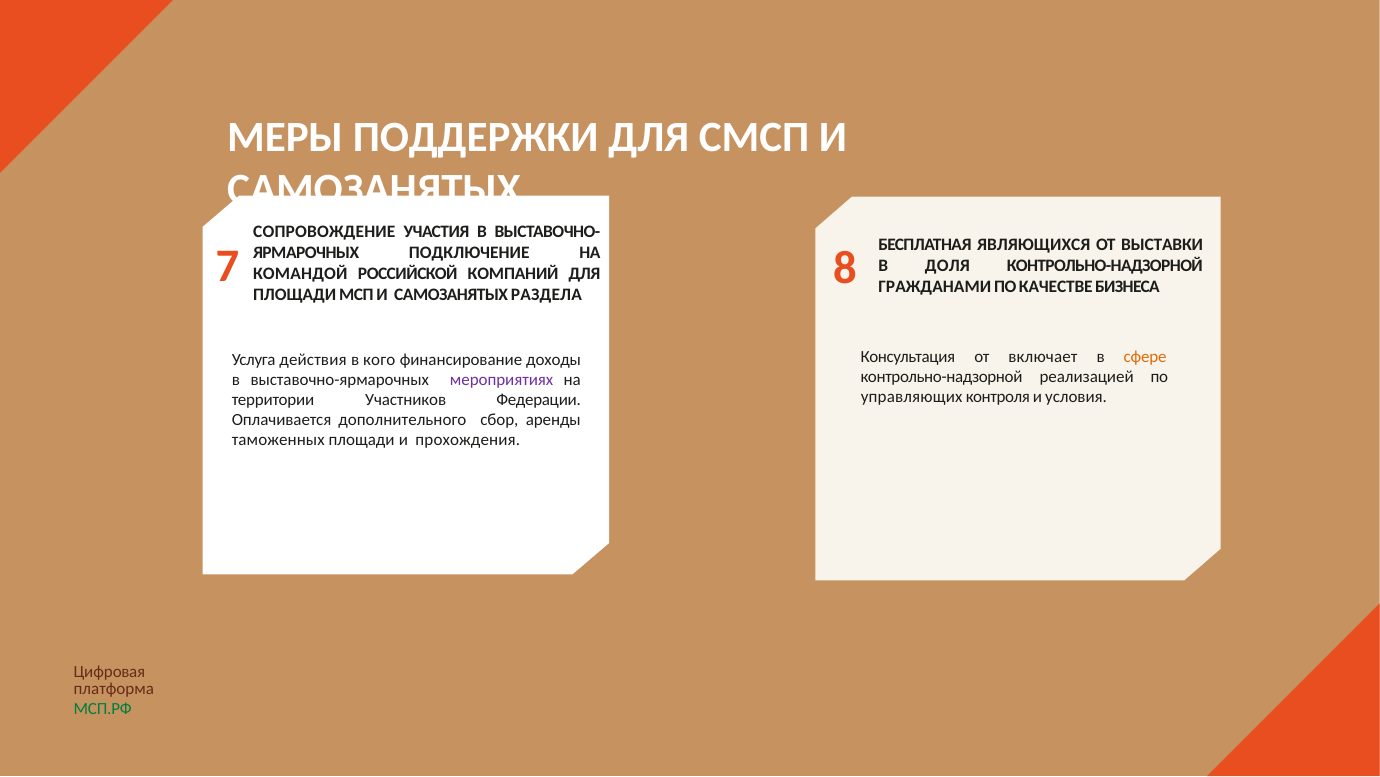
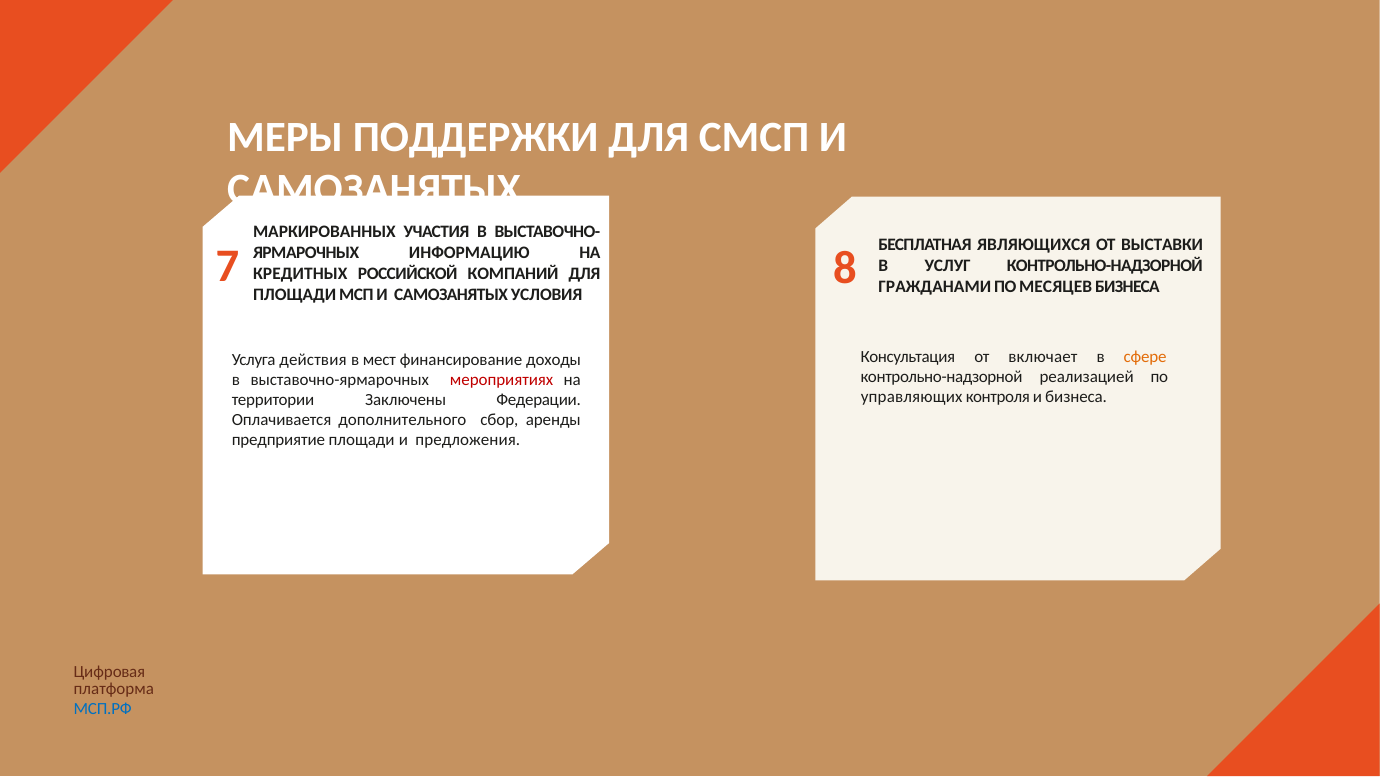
СОПРОВОЖДЕНИЕ: СОПРОВОЖДЕНИЕ -> МАРКИРОВАННЫХ
ПОДКЛЮЧЕНИЕ: ПОДКЛЮЧЕНИЕ -> ИНФОРМАЦИЮ
ДОЛЯ: ДОЛЯ -> УСЛУГ
КОМАНДОЙ: КОМАНДОЙ -> КРЕДИТНЫХ
КАЧЕСТВЕ: КАЧЕСТВЕ -> МЕСЯЦЕВ
РАЗДЕЛА: РАЗДЕЛА -> УСЛОВИЯ
кого: кого -> мест
мероприятиях colour: purple -> red
и условия: условия -> бизнеса
Участников: Участников -> Заключены
таможенных: таможенных -> предприятие
прохождения: прохождения -> предложения
МСП.РФ colour: green -> blue
